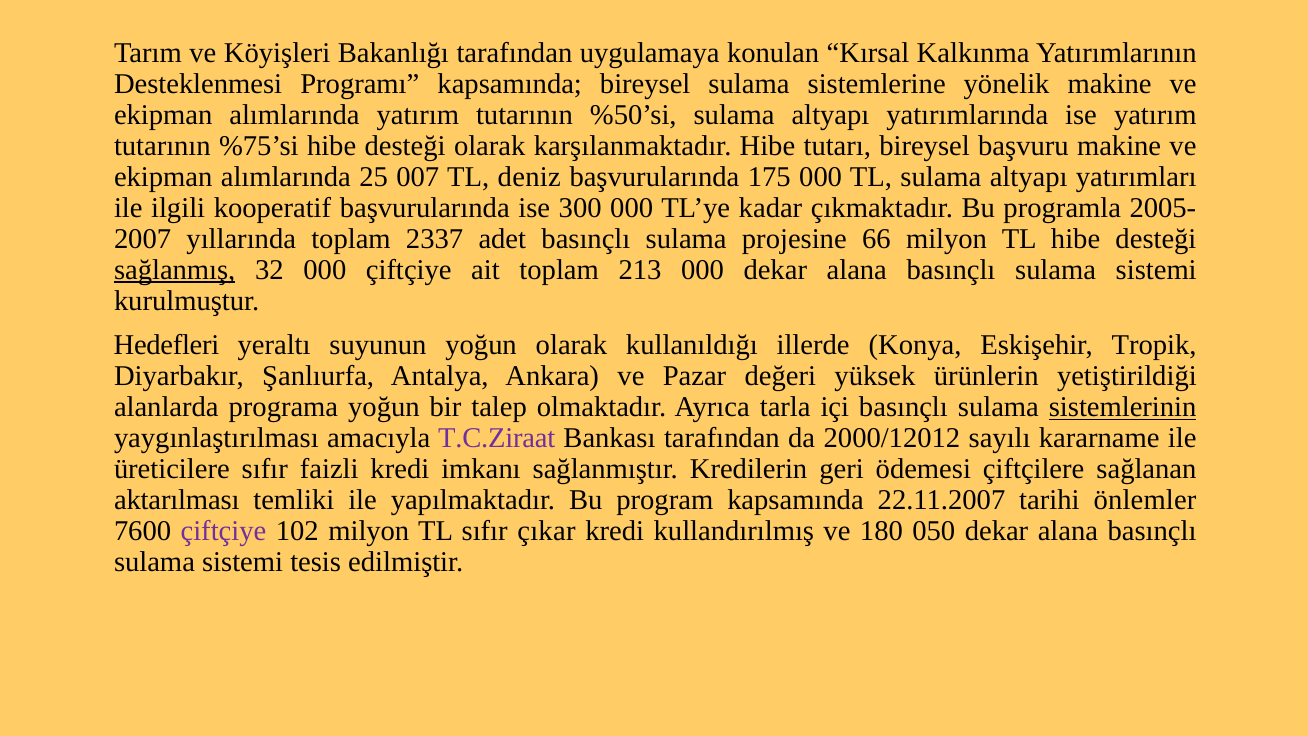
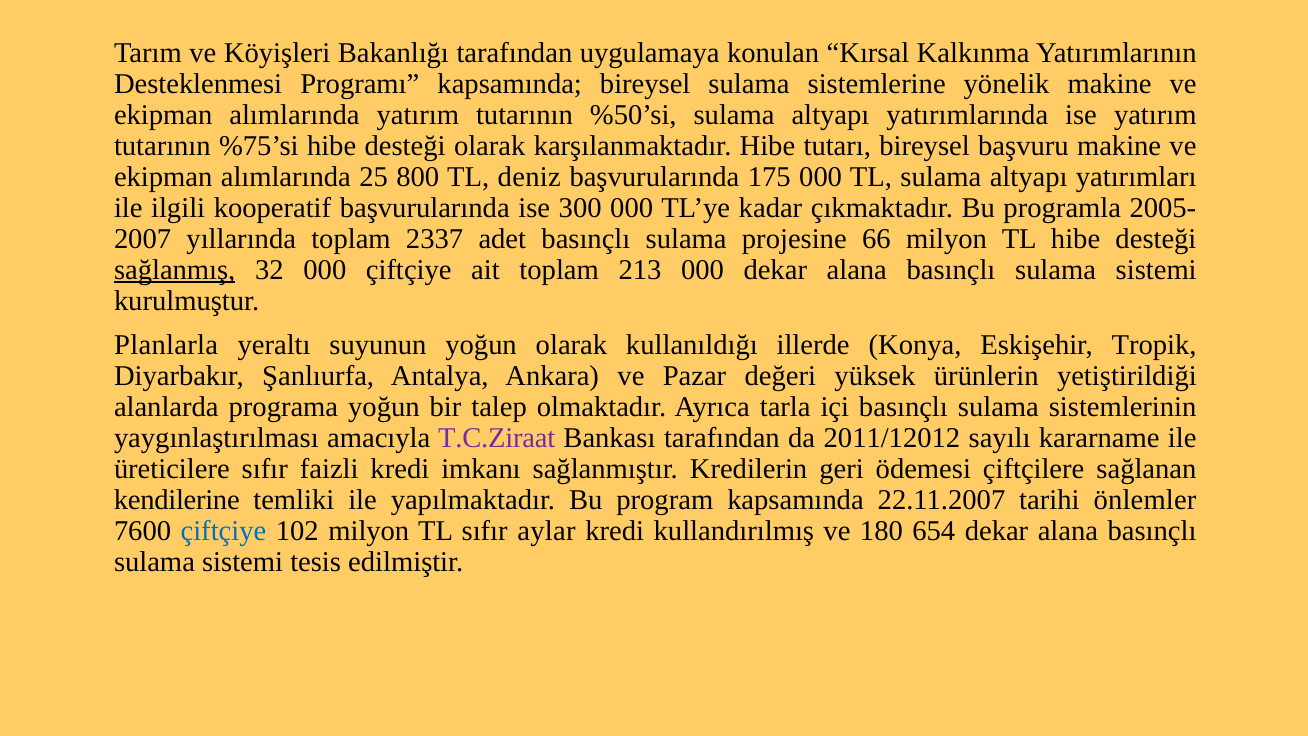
007: 007 -> 800
Hedefleri: Hedefleri -> Planlarla
sistemlerinin underline: present -> none
2000/12012: 2000/12012 -> 2011/12012
aktarılması: aktarılması -> kendilerine
çiftçiye at (223, 531) colour: purple -> blue
çıkar: çıkar -> aylar
050: 050 -> 654
